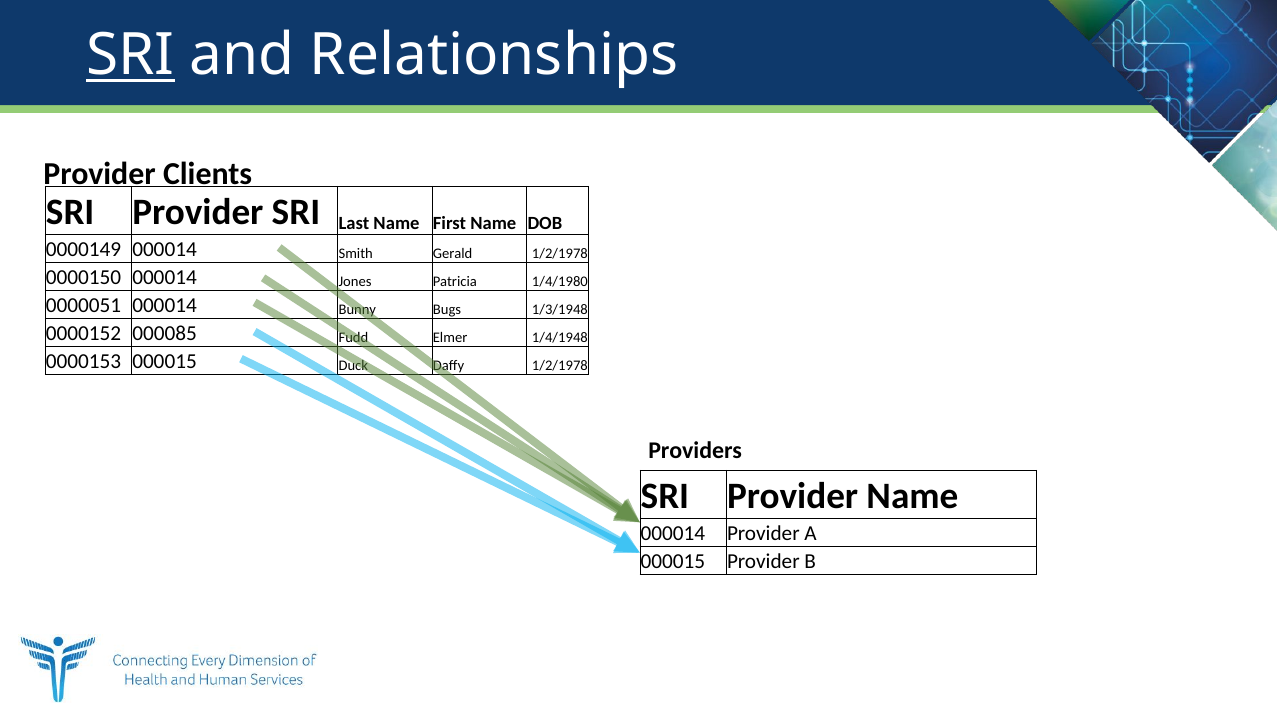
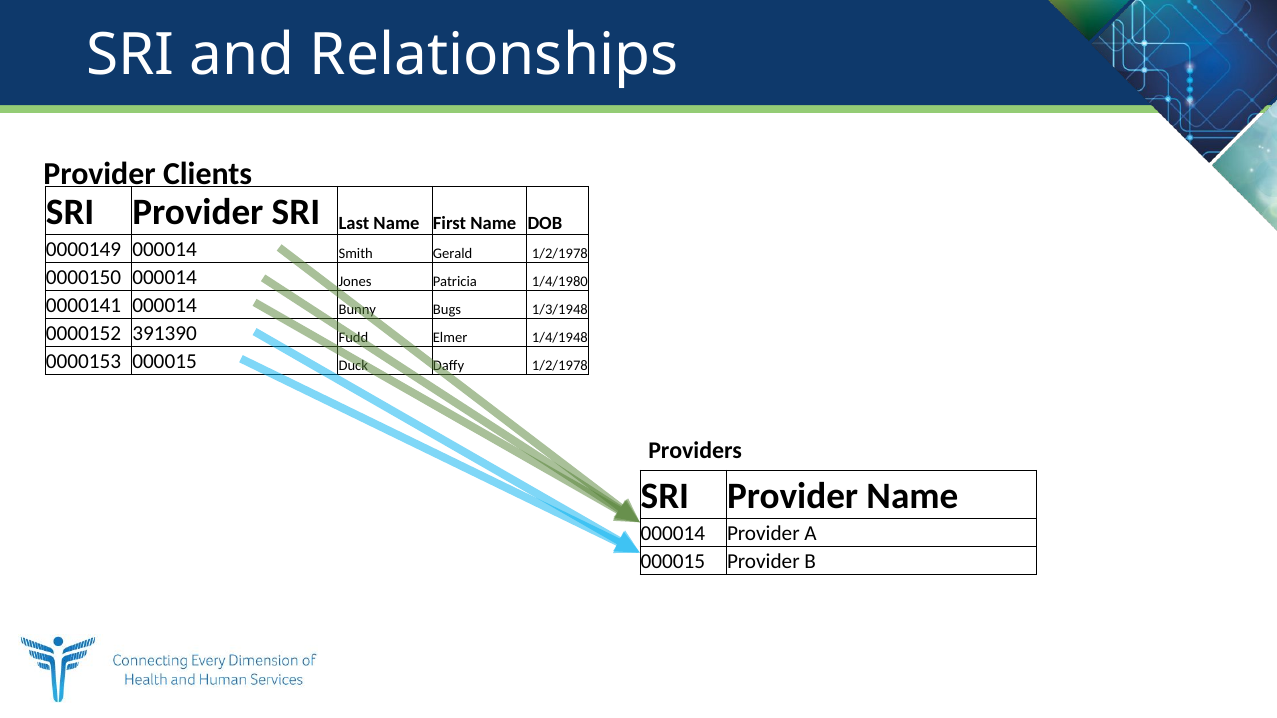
SRI at (130, 55) underline: present -> none
0000051: 0000051 -> 0000141
000085: 000085 -> 391390
